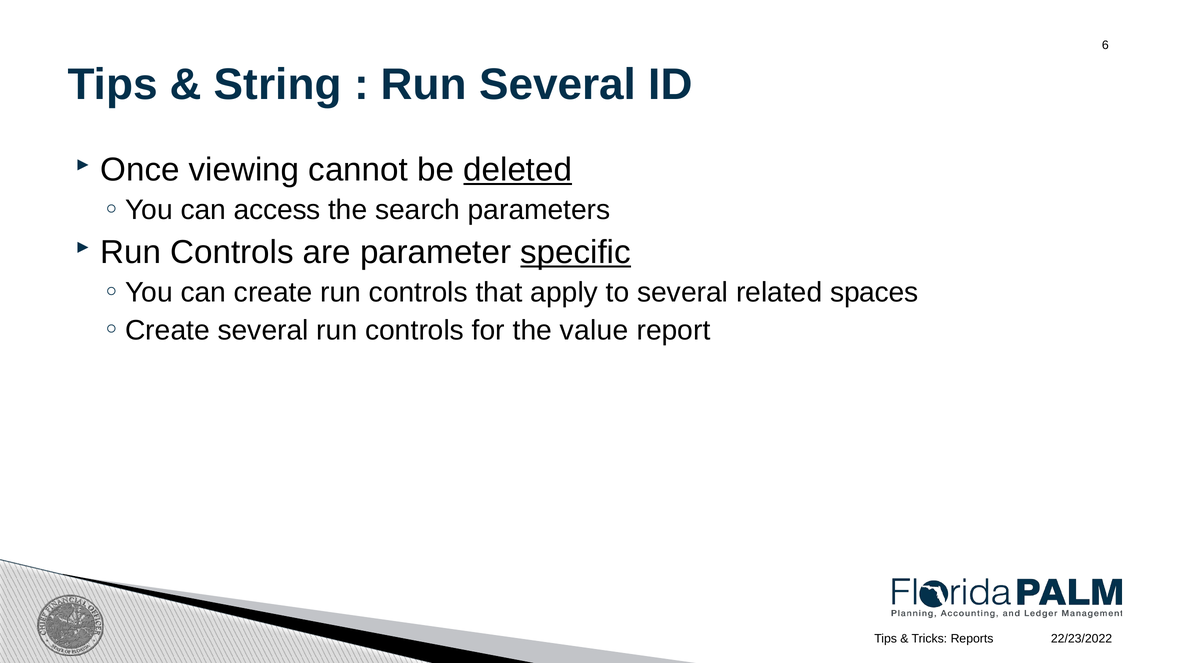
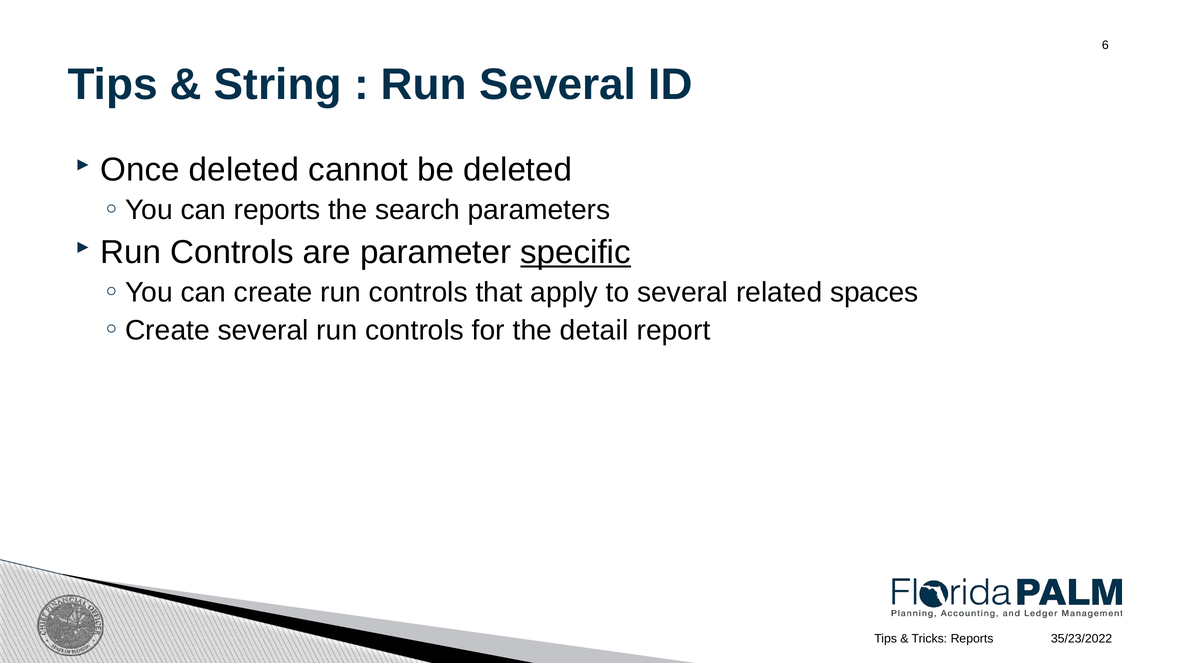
Once viewing: viewing -> deleted
deleted at (518, 170) underline: present -> none
can access: access -> reports
value: value -> detail
22/23/2022: 22/23/2022 -> 35/23/2022
